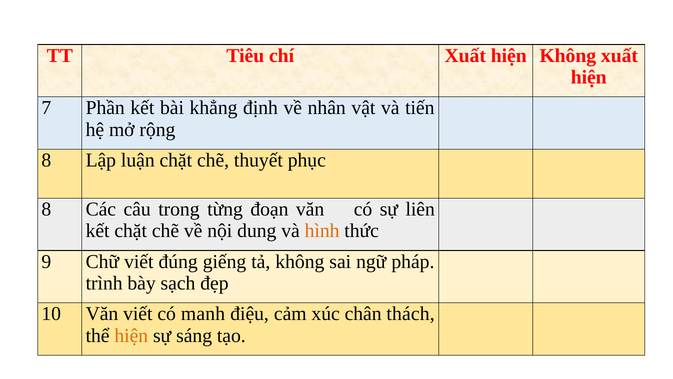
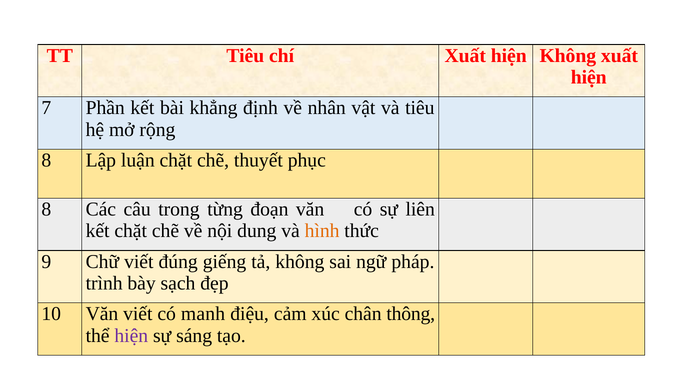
và tiến: tiến -> tiêu
thách: thách -> thông
hiện at (131, 335) colour: orange -> purple
